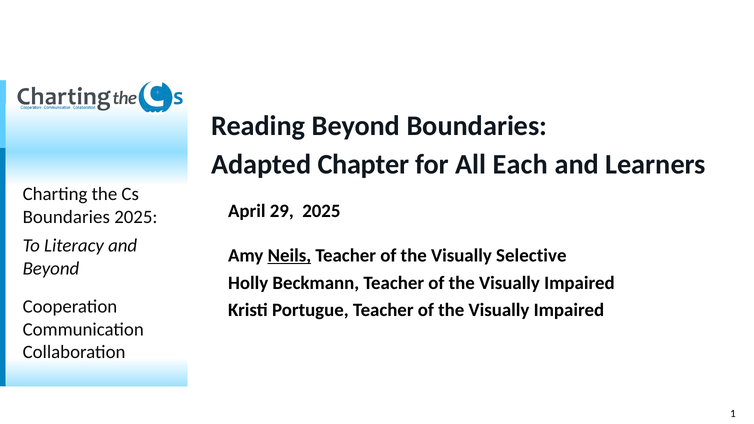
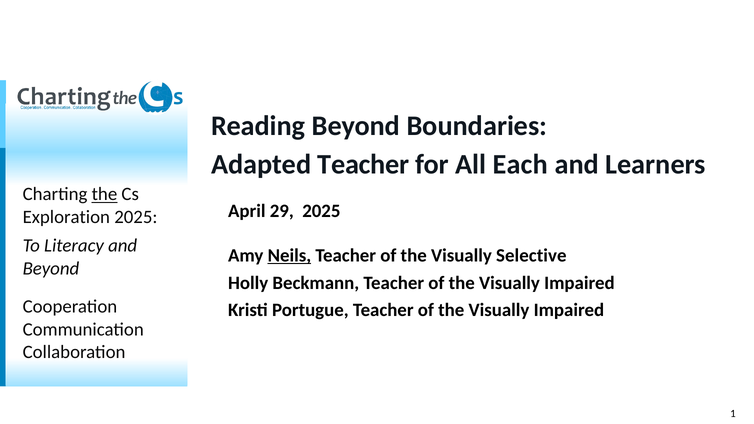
Adapted Chapter: Chapter -> Teacher
the at (104, 194) underline: none -> present
Boundaries at (66, 217): Boundaries -> Exploration
